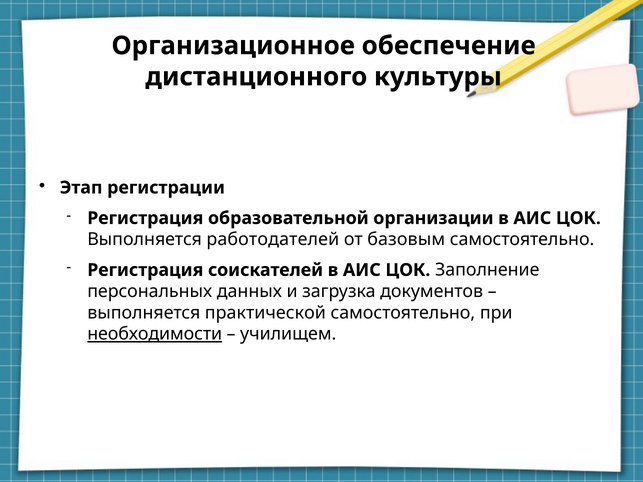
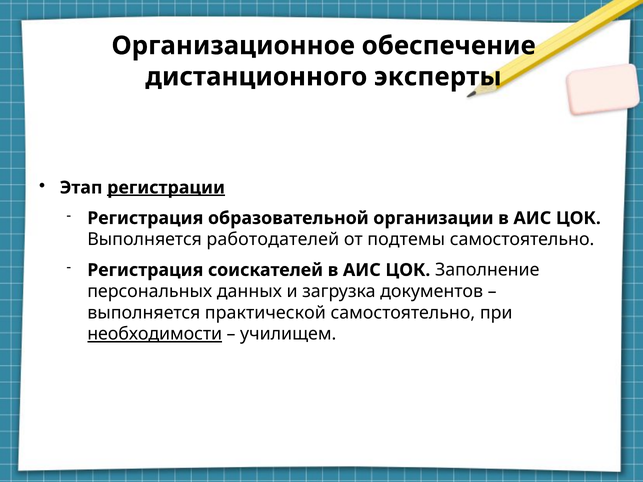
культуры: культуры -> эксперты
регистрации underline: none -> present
базовым: базовым -> подтемы
